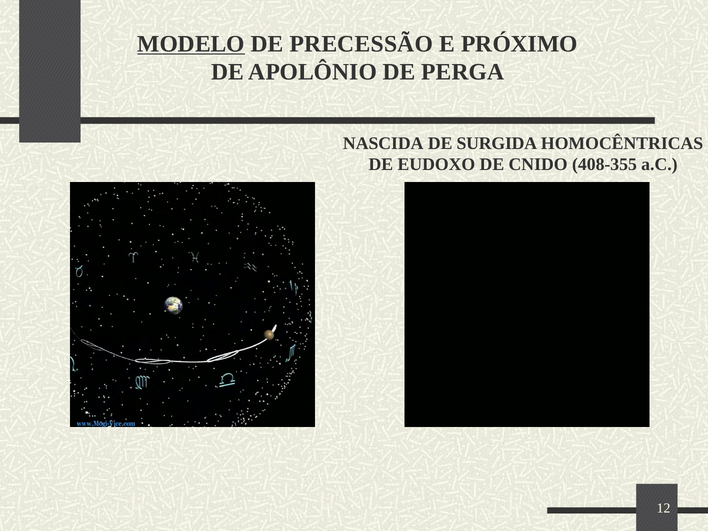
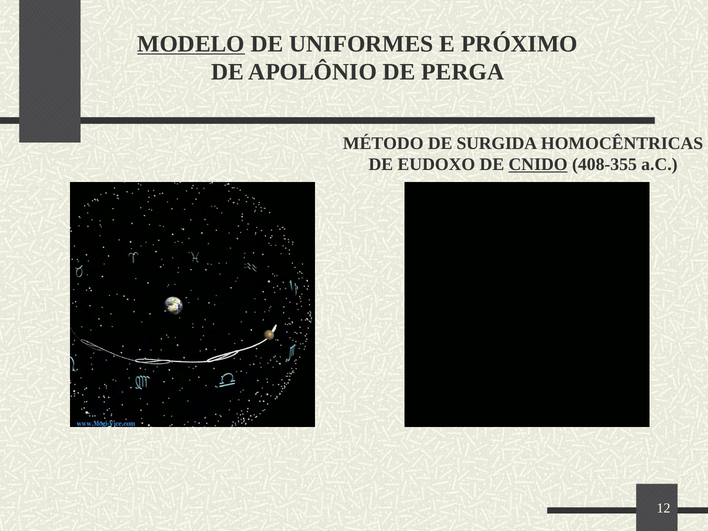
PRECESSÃO: PRECESSÃO -> UNIFORMES
NASCIDA: NASCIDA -> MÉTODO
CNIDO underline: none -> present
